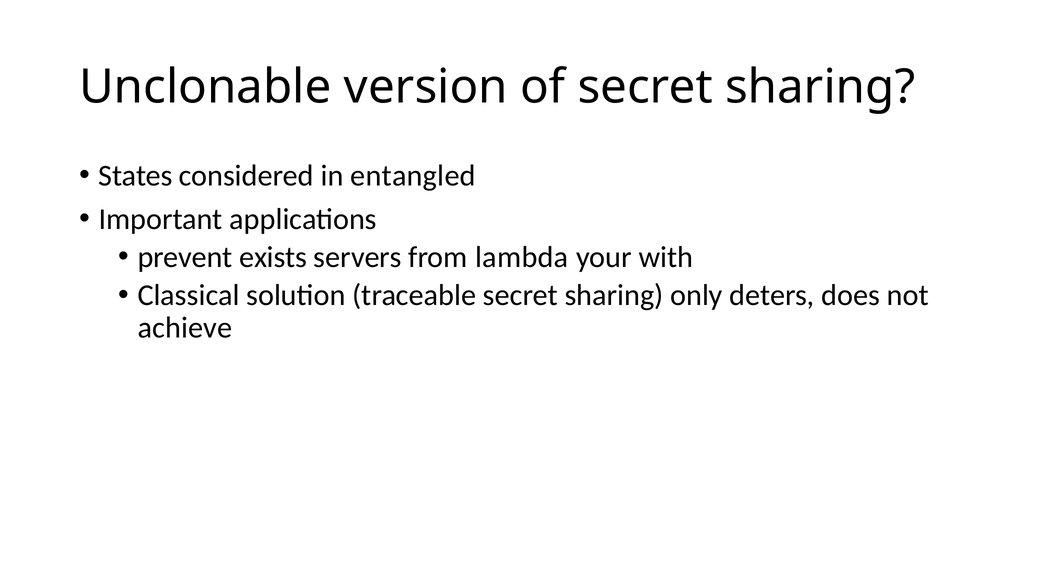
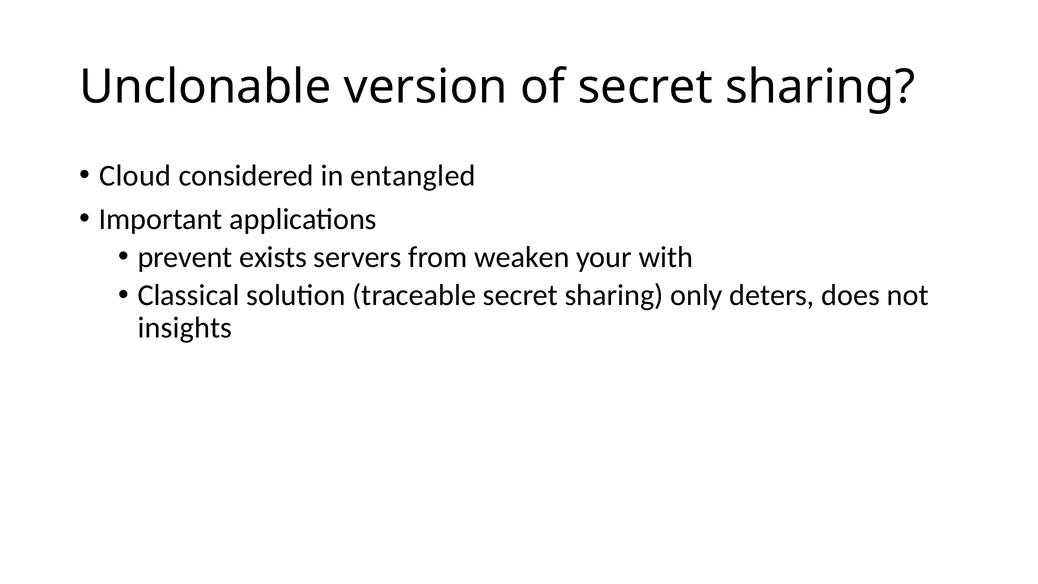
States: States -> Cloud
lambda: lambda -> weaken
achieve: achieve -> insights
